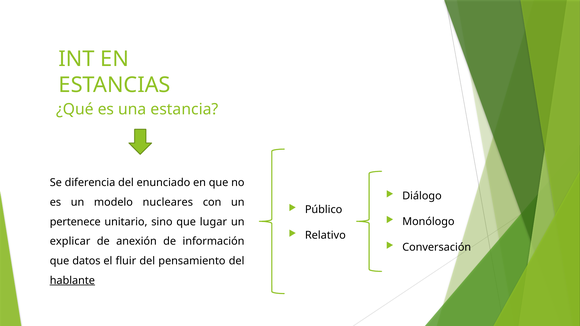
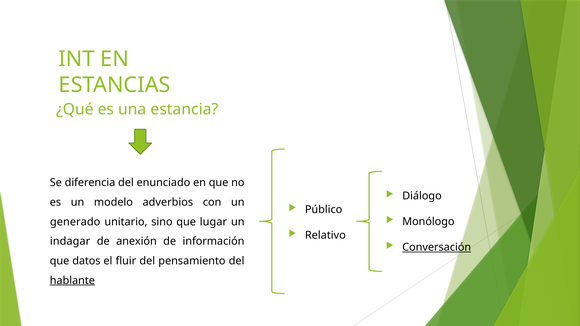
nucleares: nucleares -> adverbios
pertenece: pertenece -> generado
explicar: explicar -> indagar
Conversación underline: none -> present
